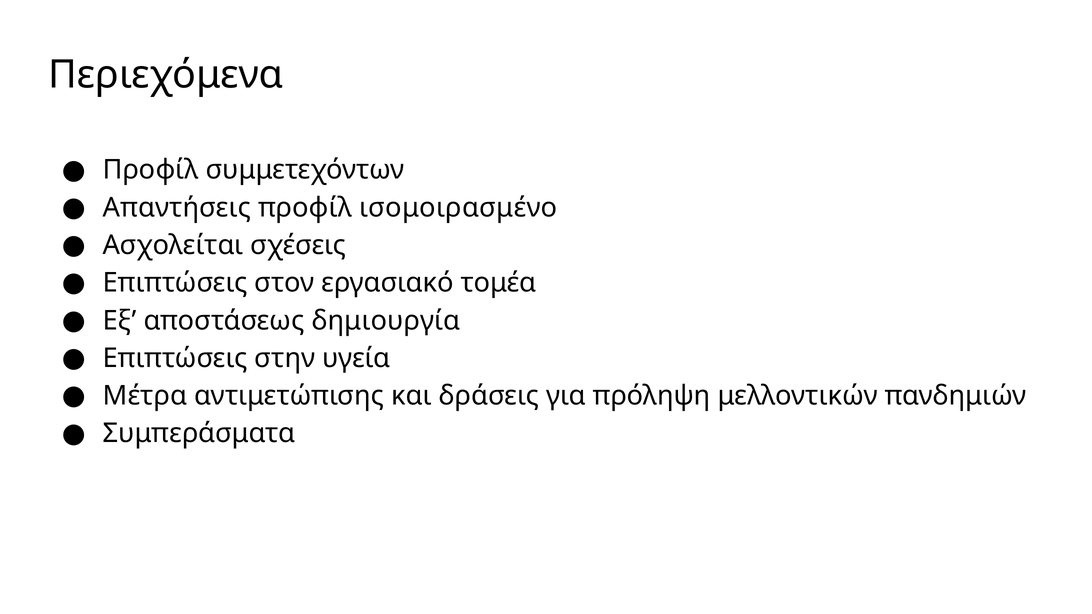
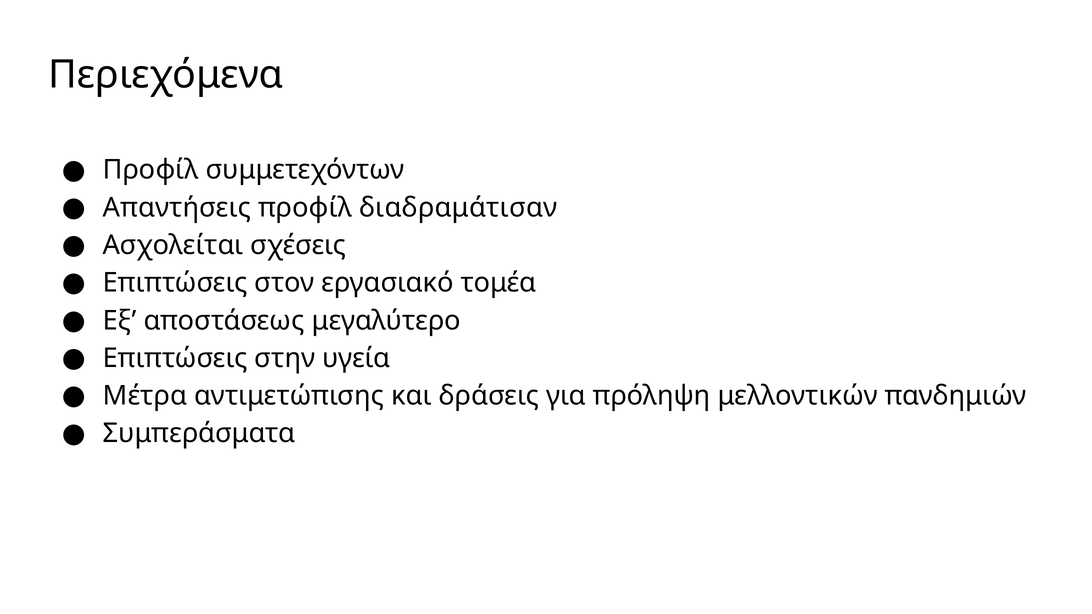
ισομοιρασμένο: ισομοιρασμένο -> διαδραμάτισαν
δημιουργία: δημιουργία -> μεγαλύτερο
